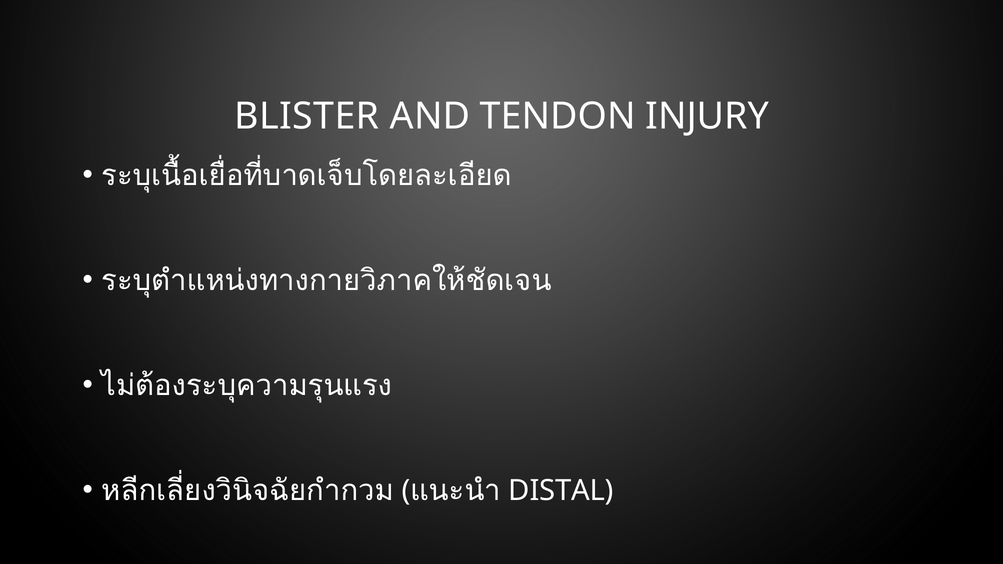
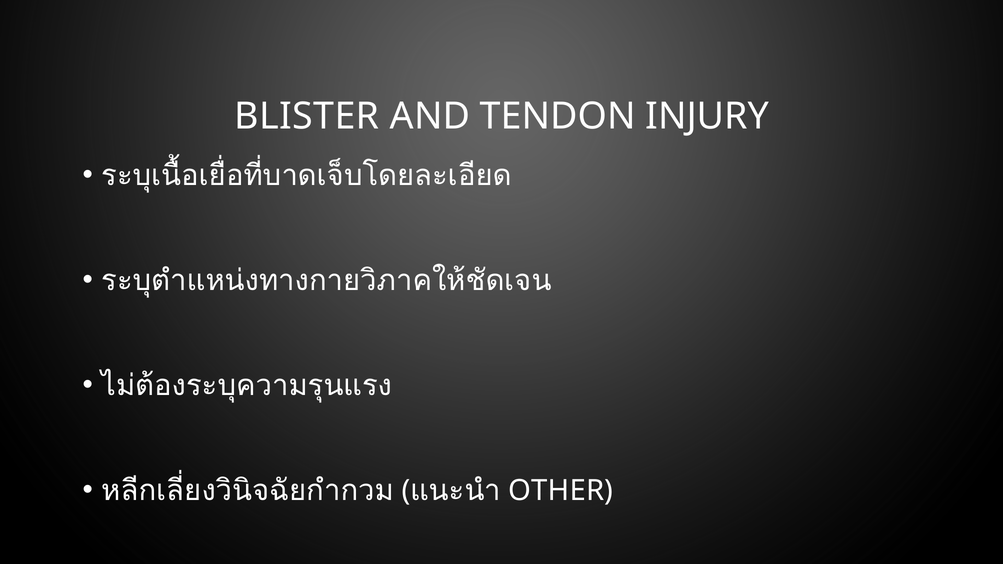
DISTAL: DISTAL -> OTHER
